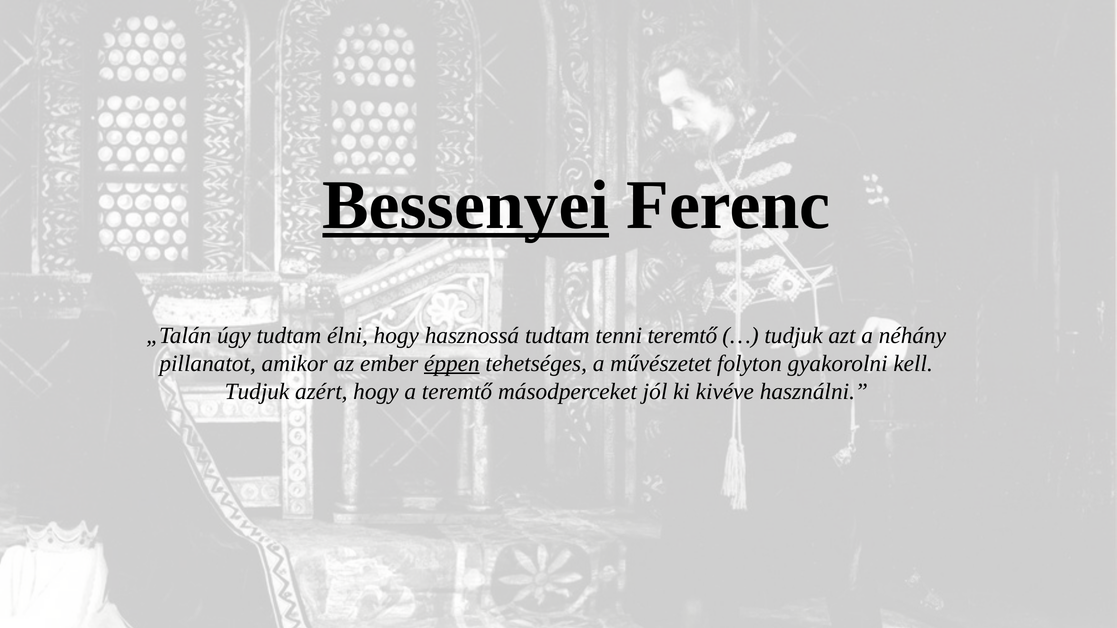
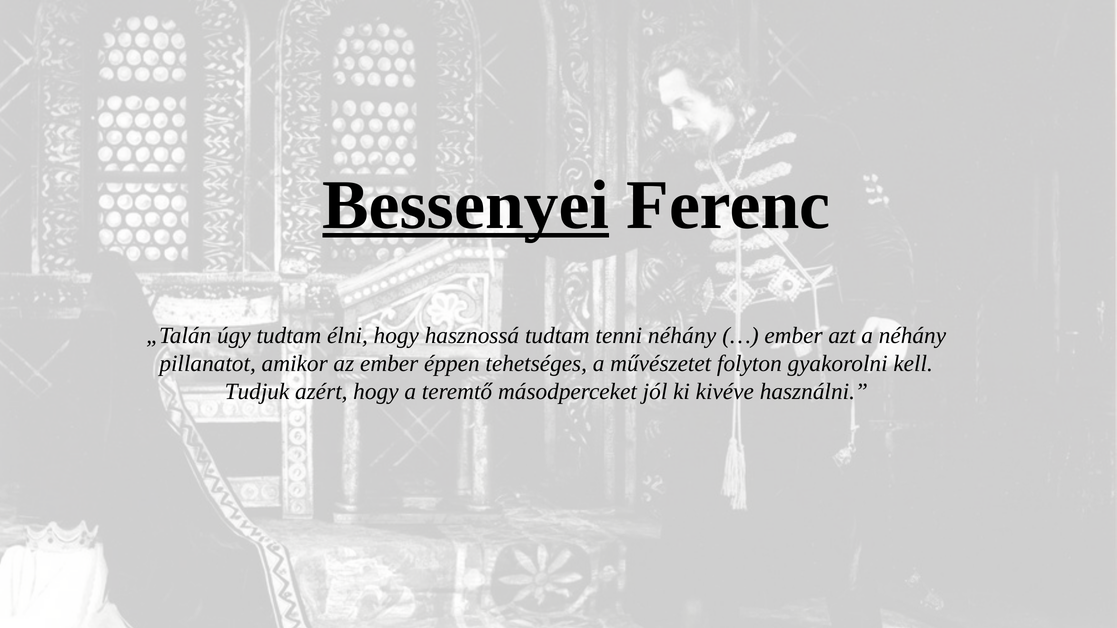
tenni teremtő: teremtő -> néhány
tudjuk at (793, 336): tudjuk -> ember
éppen underline: present -> none
